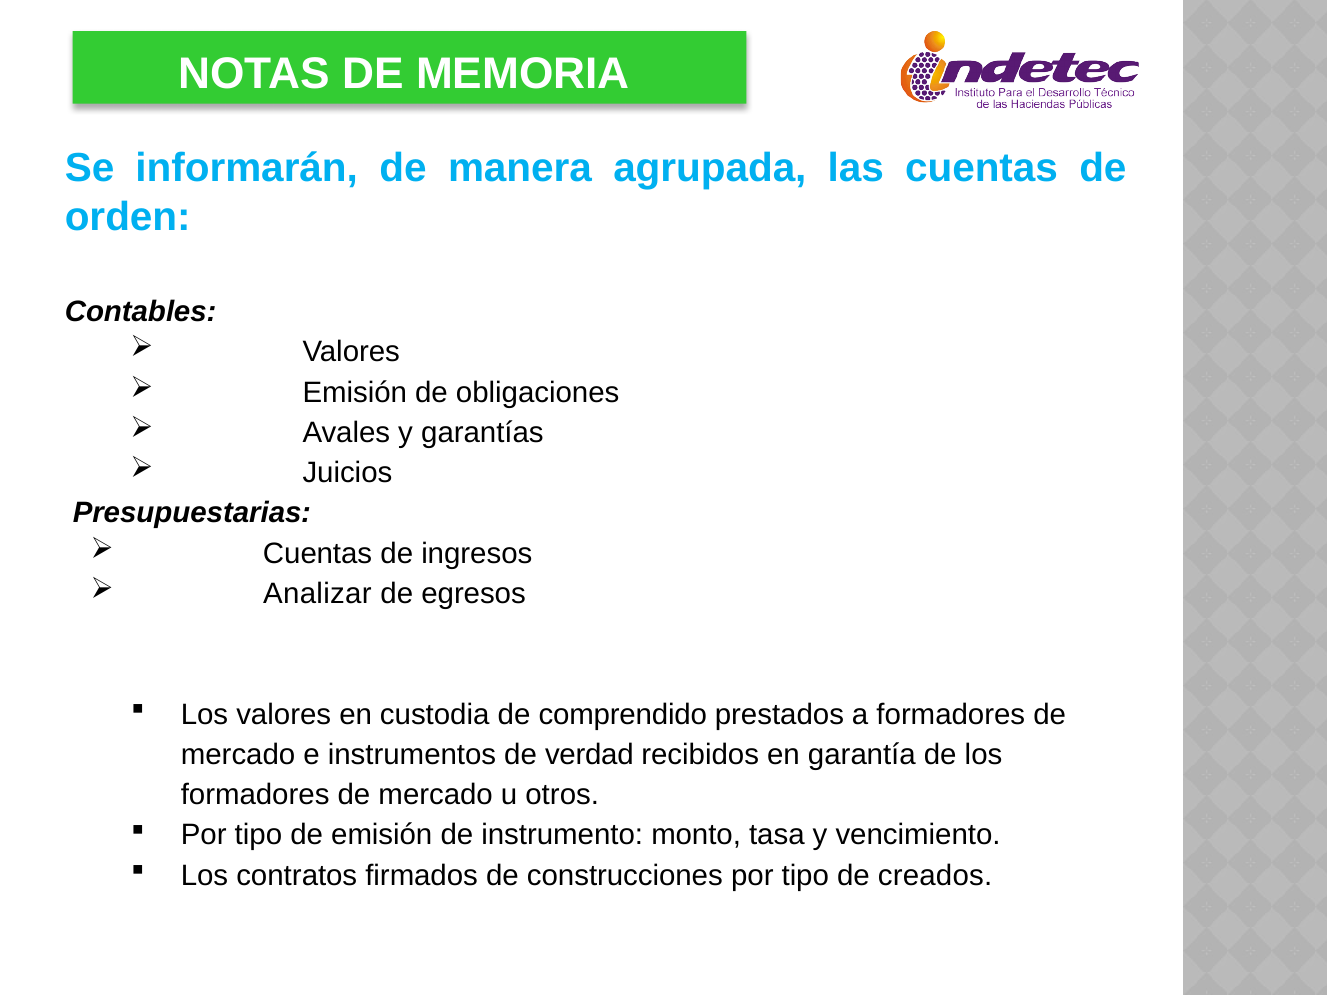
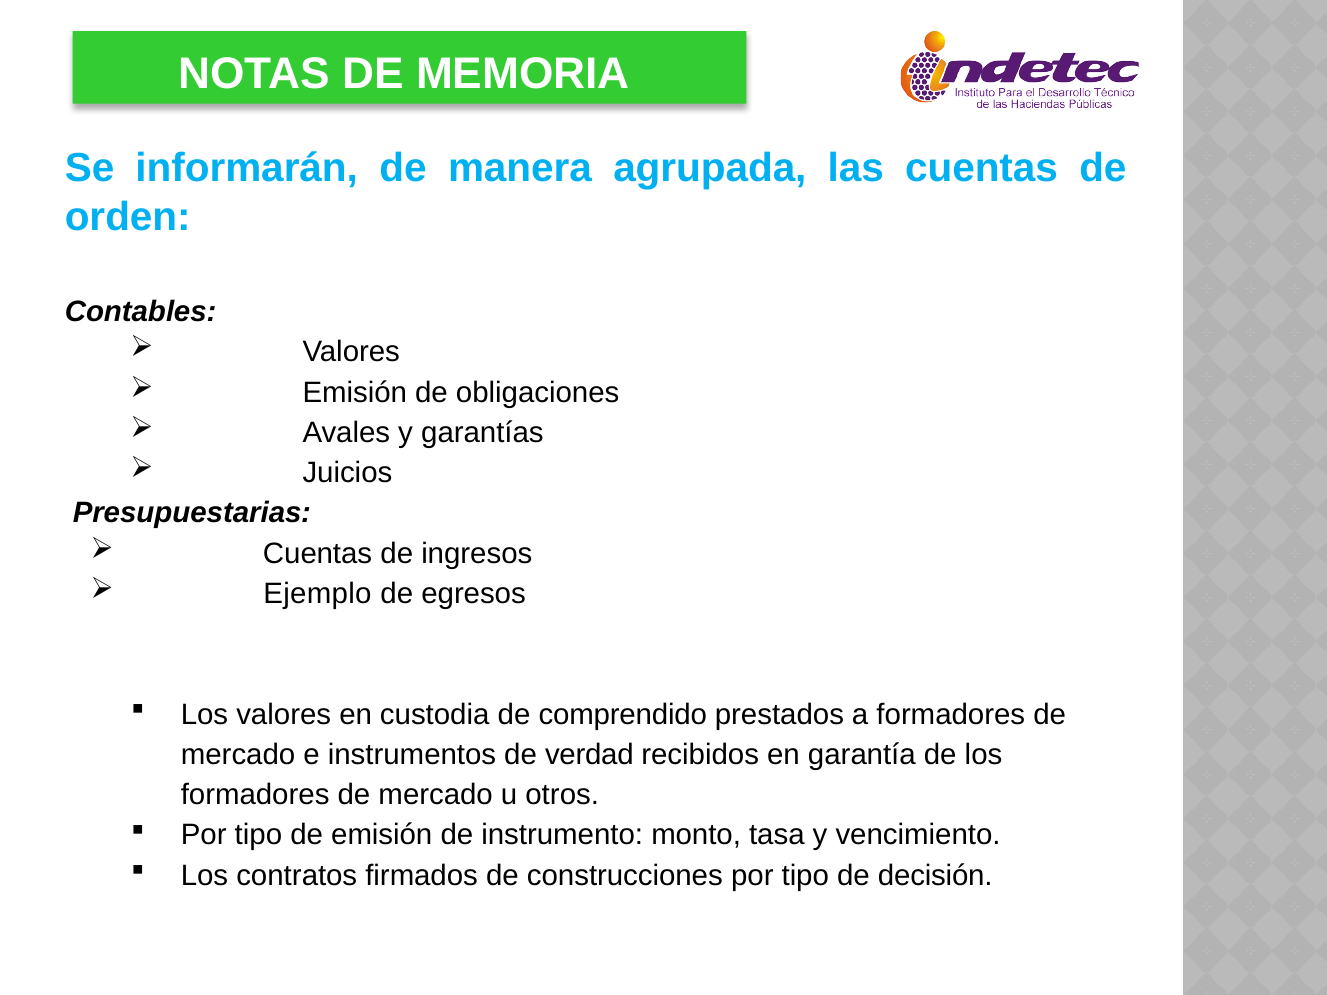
Analizar: Analizar -> Ejemplo
creados: creados -> decisión
